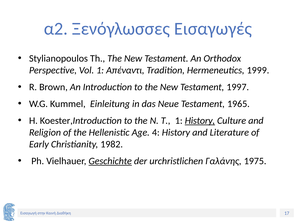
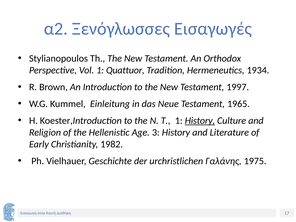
Απέναντι: Απέναντι -> Quattuor
1999: 1999 -> 1934
4: 4 -> 3
Geschichte underline: present -> none
